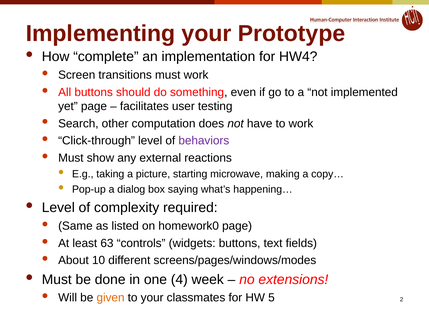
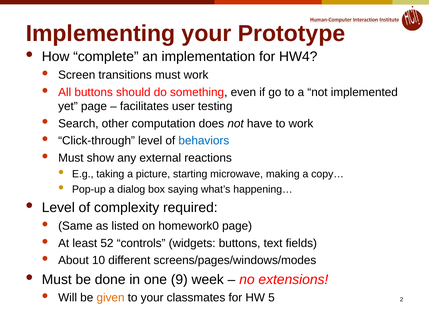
behaviors colour: purple -> blue
63: 63 -> 52
4: 4 -> 9
